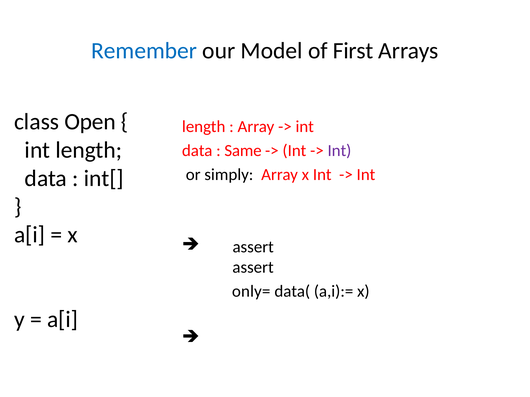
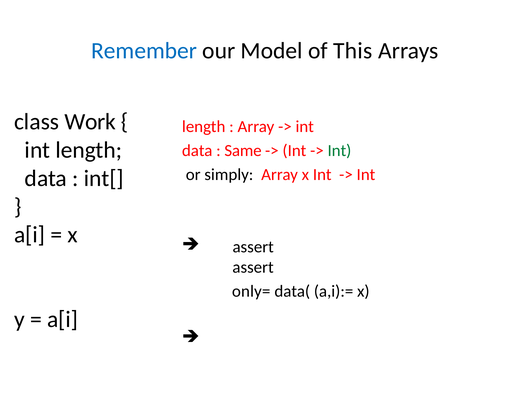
First: First -> This
Open: Open -> Work
Int at (339, 151) colour: purple -> green
